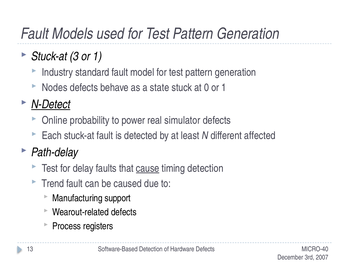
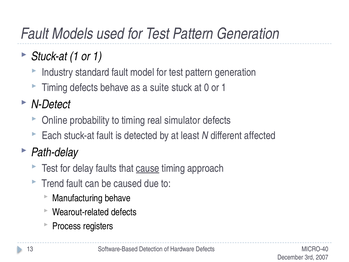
Stuck-at 3: 3 -> 1
Nodes at (55, 88): Nodes -> Timing
state: state -> suite
N-Detect underline: present -> none
to power: power -> timing
timing detection: detection -> approach
Manufacturing support: support -> behave
